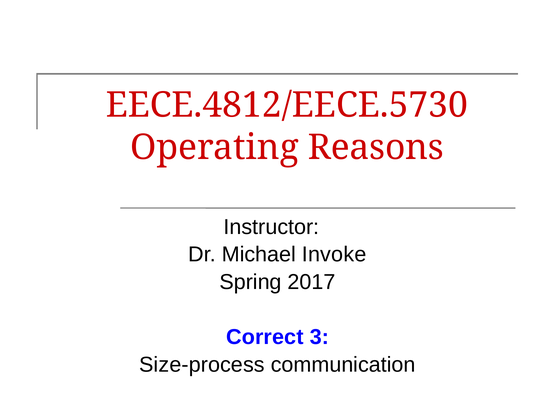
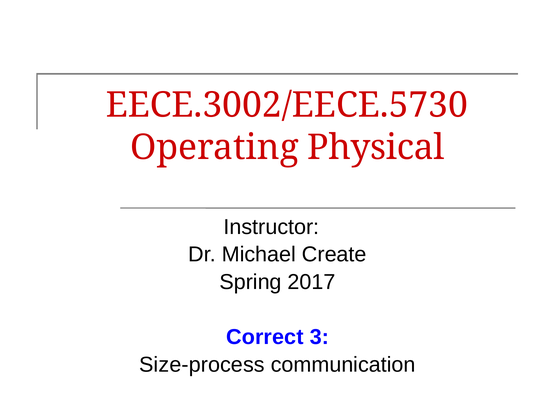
EECE.4812/EECE.5730: EECE.4812/EECE.5730 -> EECE.3002/EECE.5730
Reasons: Reasons -> Physical
Invoke: Invoke -> Create
